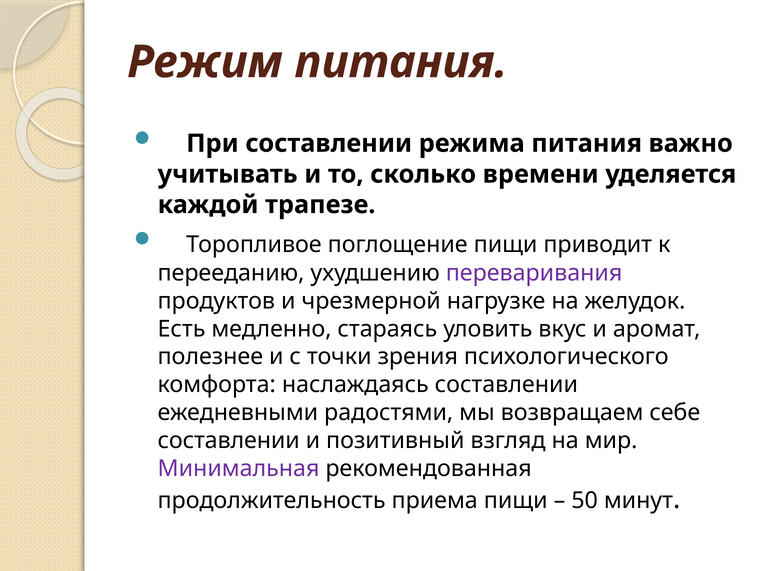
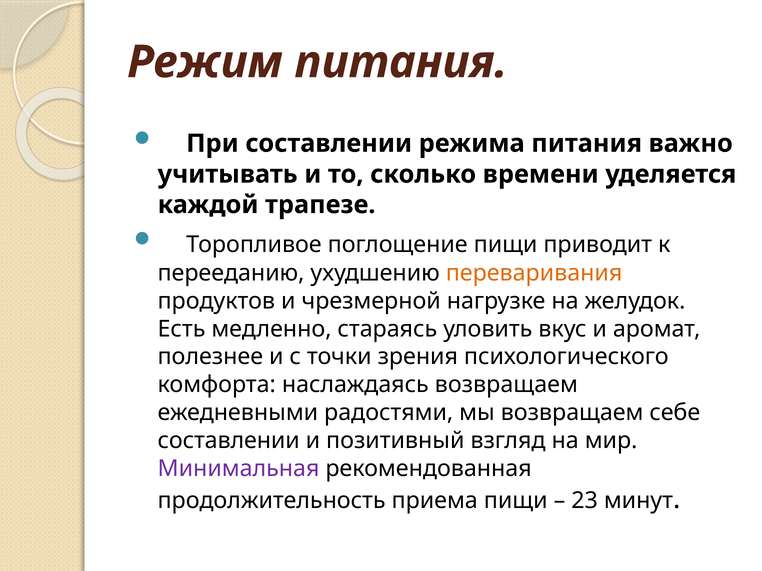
переваривания colour: purple -> orange
наслаждаясь составлении: составлении -> возвращаем
50: 50 -> 23
